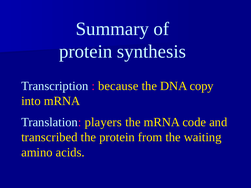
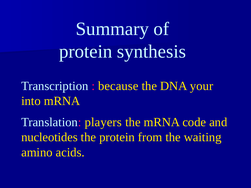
copy: copy -> your
transcribed: transcribed -> nucleotides
